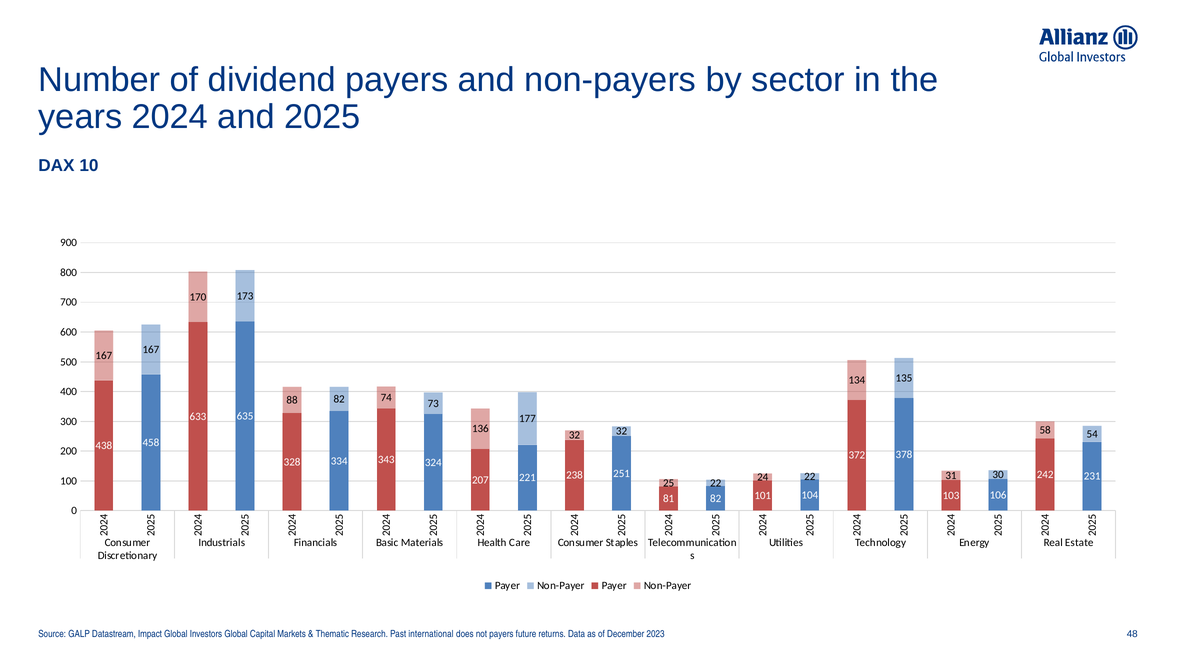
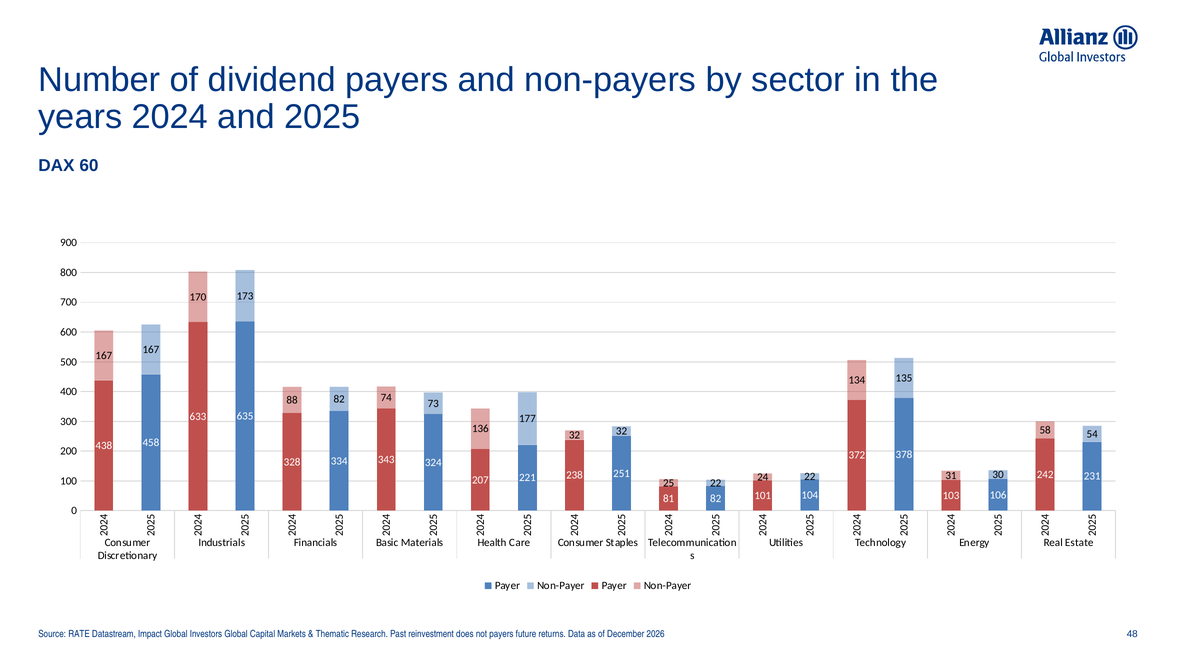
10: 10 -> 60
GALP: GALP -> RATE
international: international -> reinvestment
2023: 2023 -> 2026
